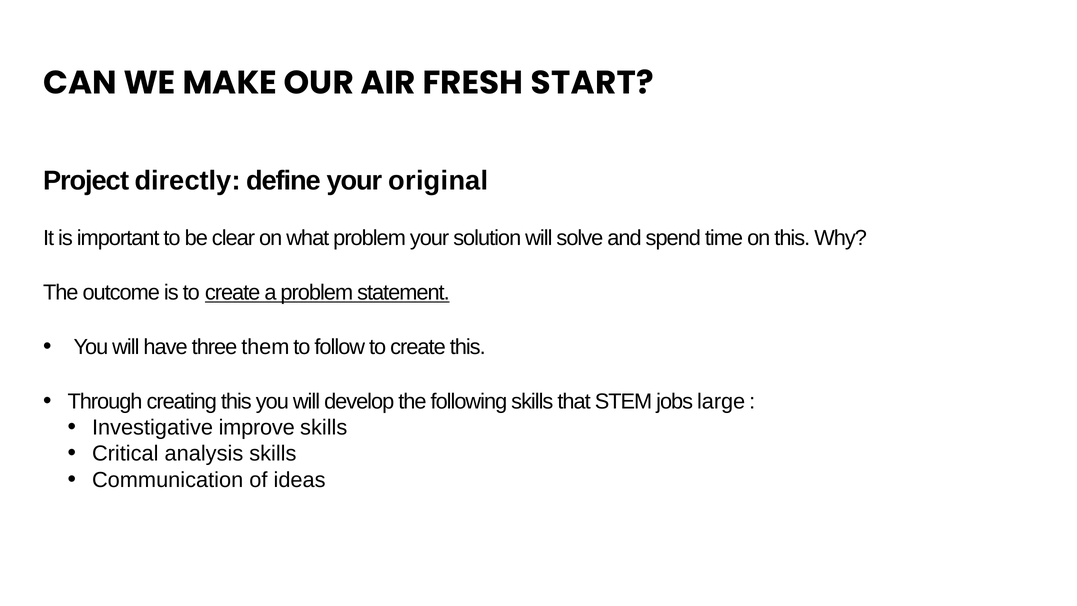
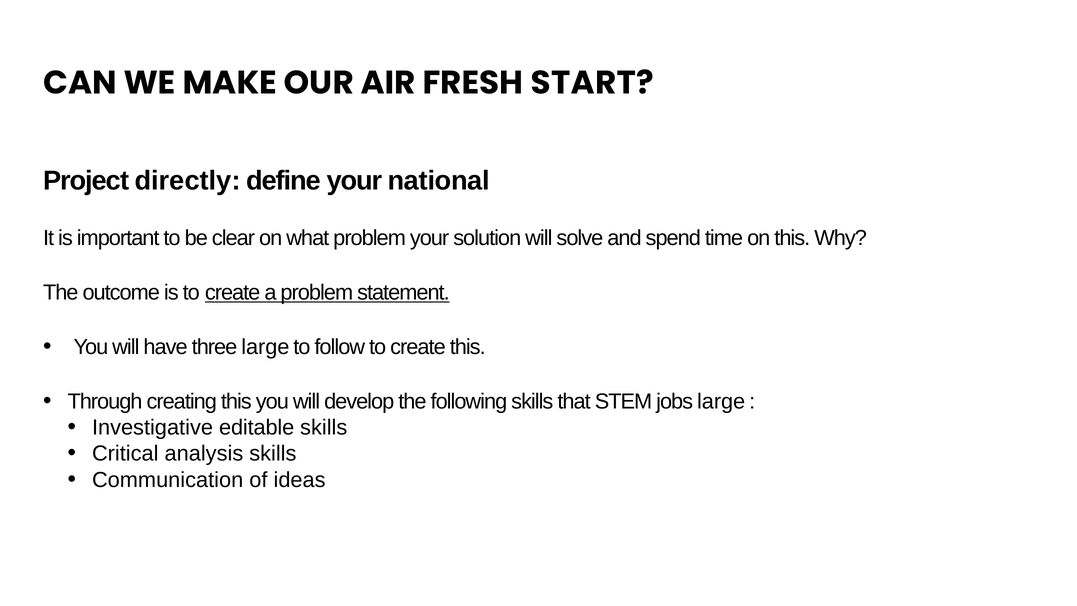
original: original -> national
three them: them -> large
improve: improve -> editable
